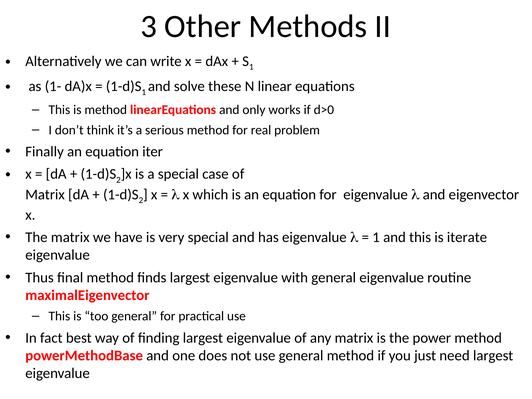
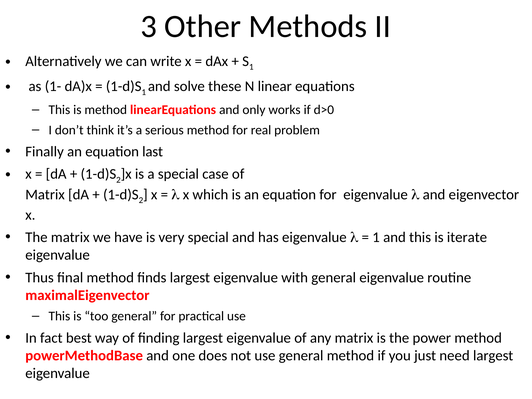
iter: iter -> last
